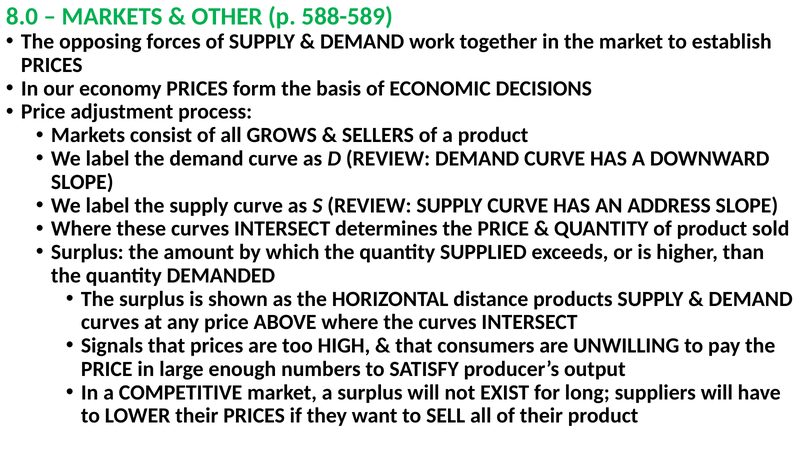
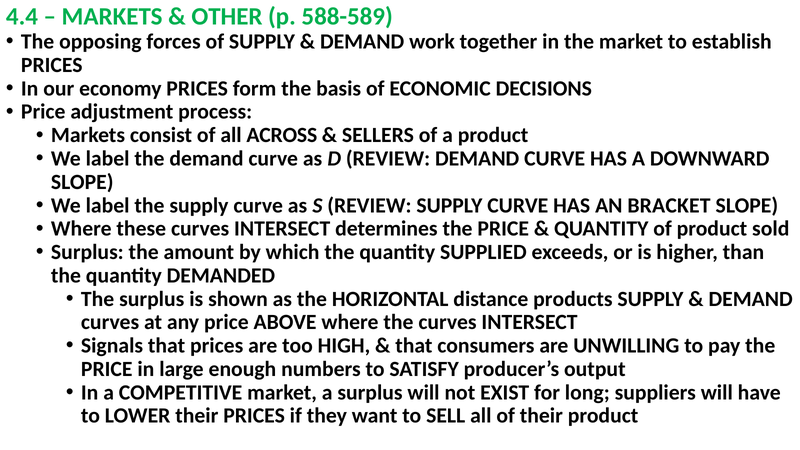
8.0: 8.0 -> 4.4
GROWS: GROWS -> ACROSS
ADDRESS: ADDRESS -> BRACKET
